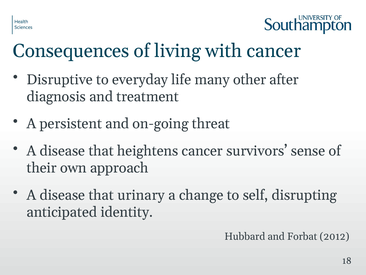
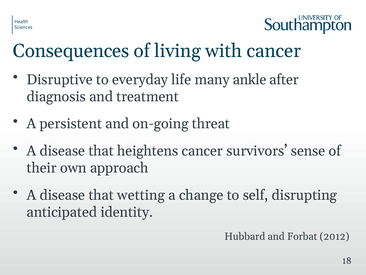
other: other -> ankle
urinary: urinary -> wetting
